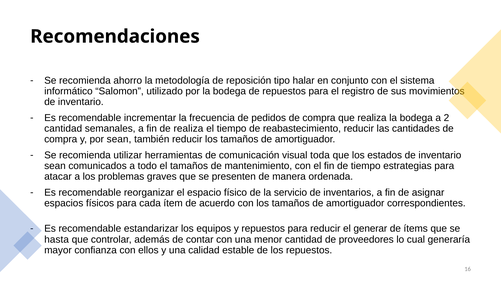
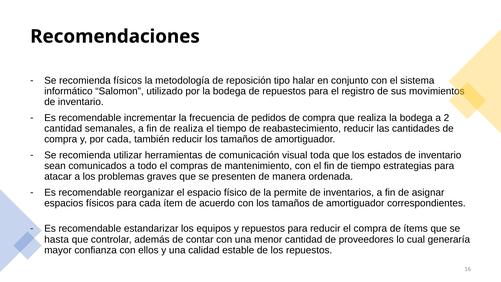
recomienda ahorro: ahorro -> físicos
por sean: sean -> cada
el tamaños: tamaños -> compras
servicio: servicio -> permite
el generar: generar -> compra
